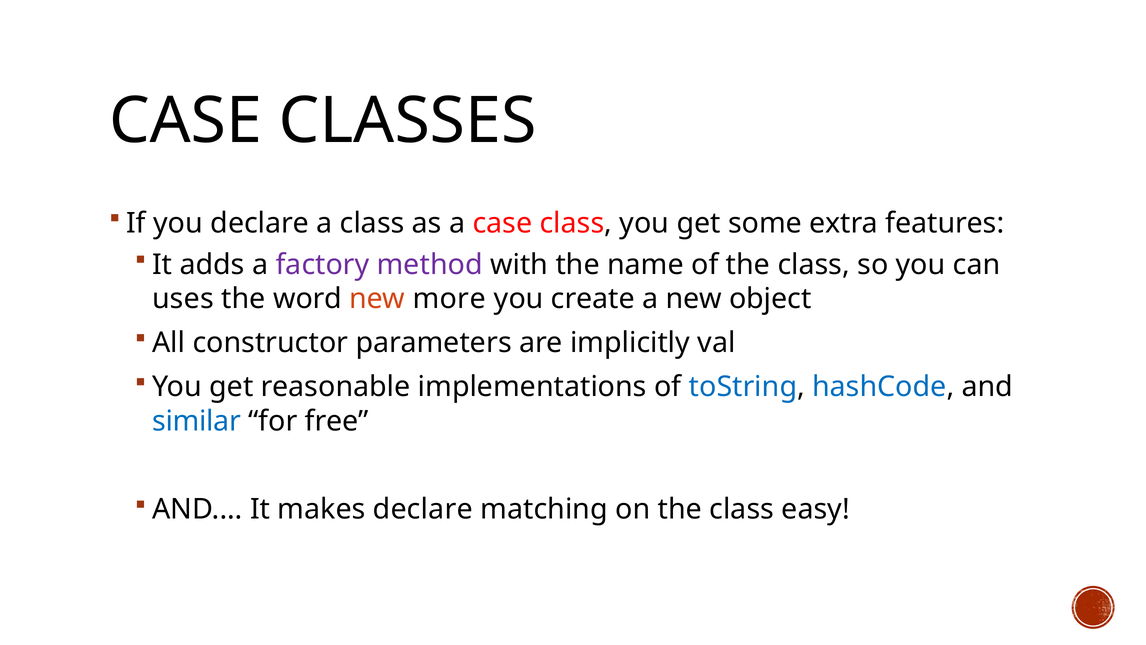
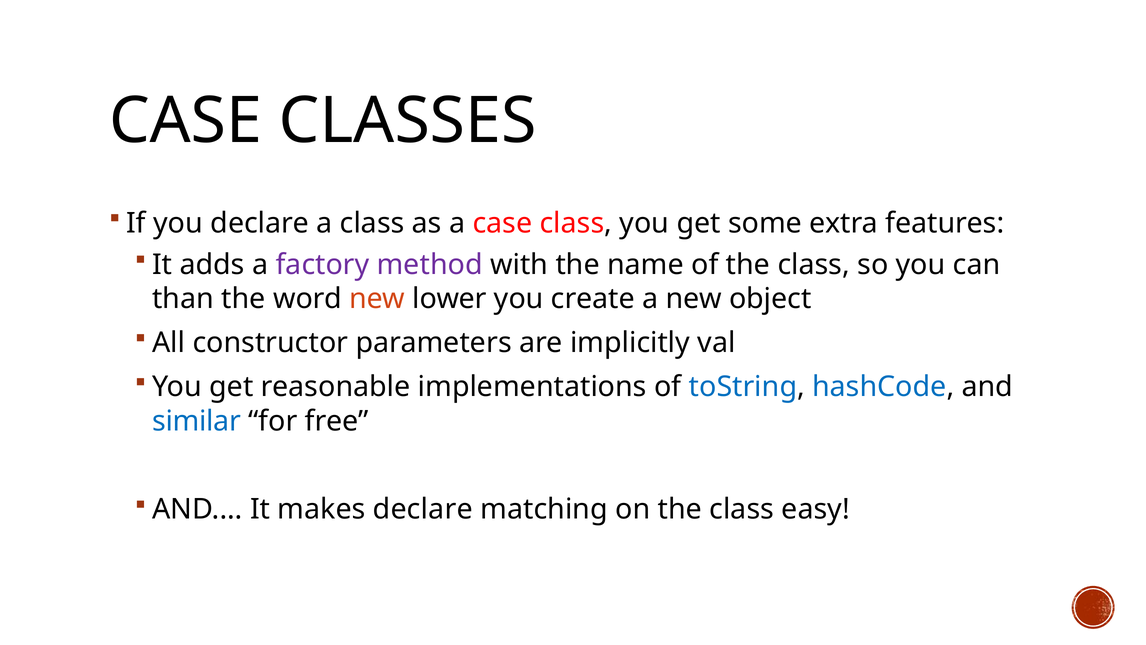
uses: uses -> than
more: more -> lower
